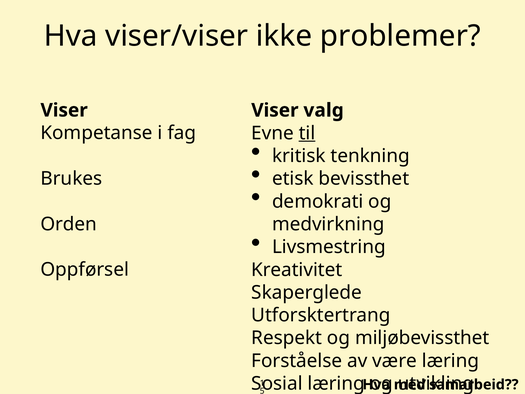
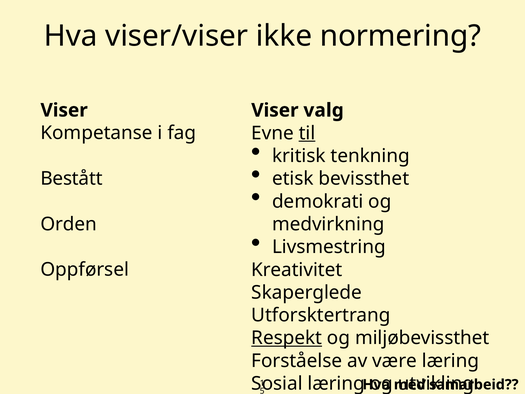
problemer: problemer -> normering
Brukes: Brukes -> Bestått
Respekt underline: none -> present
